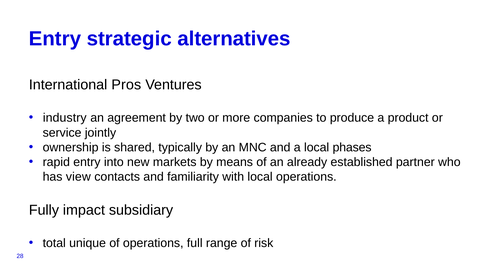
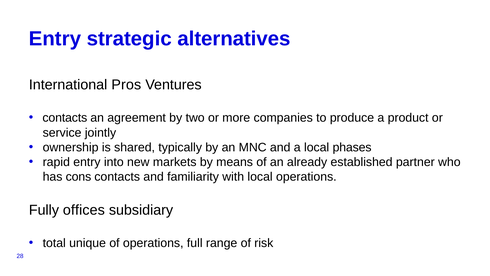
industry at (65, 118): industry -> contacts
view: view -> cons
impact: impact -> offices
